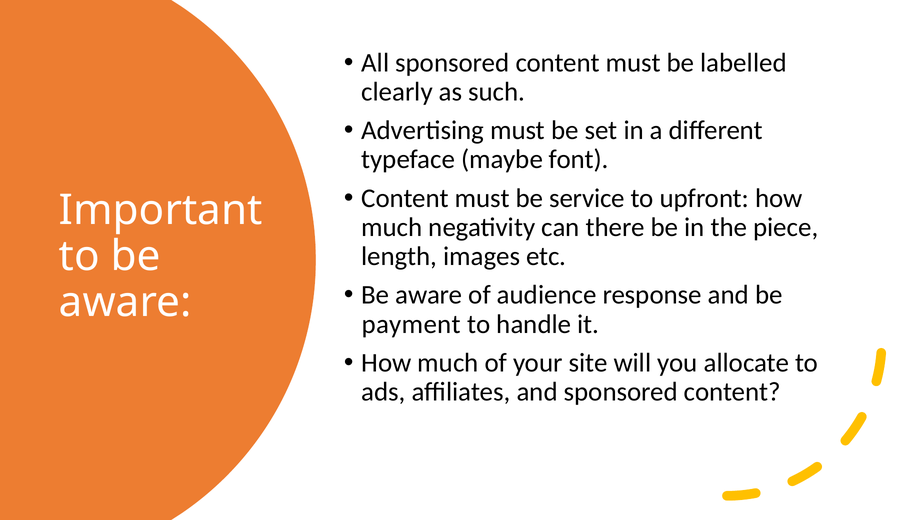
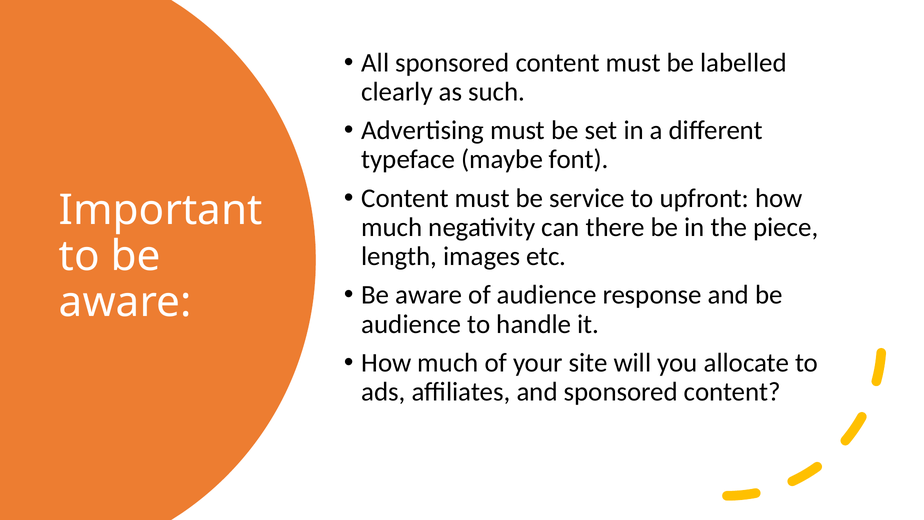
payment at (411, 324): payment -> audience
